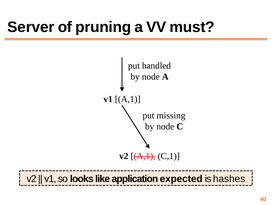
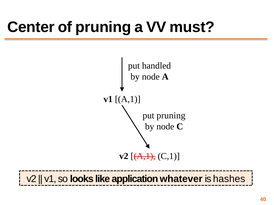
Server: Server -> Center
put missing: missing -> pruning
expected: expected -> whatever
